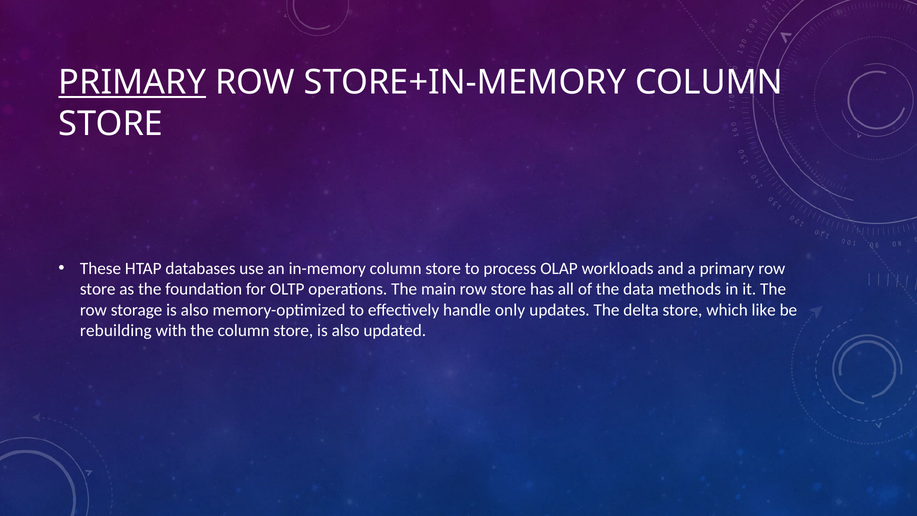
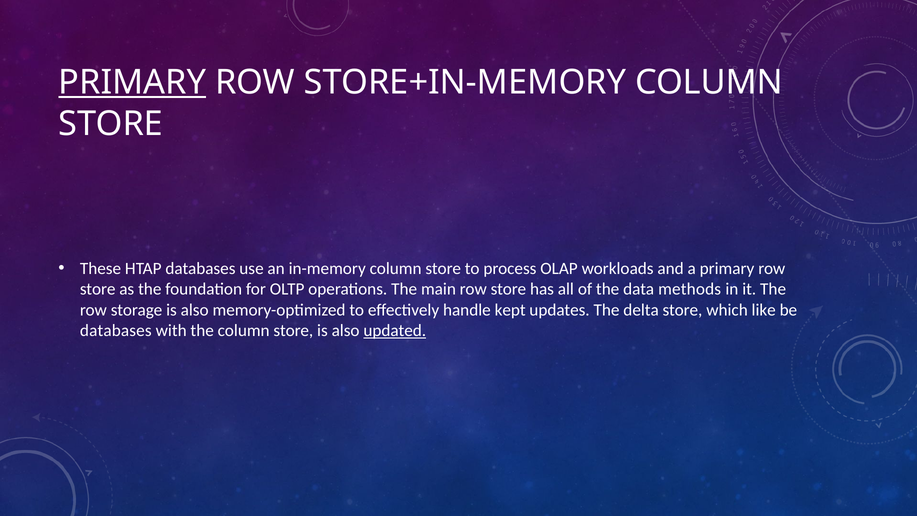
only: only -> kept
rebuilding at (116, 330): rebuilding -> databases
updated underline: none -> present
